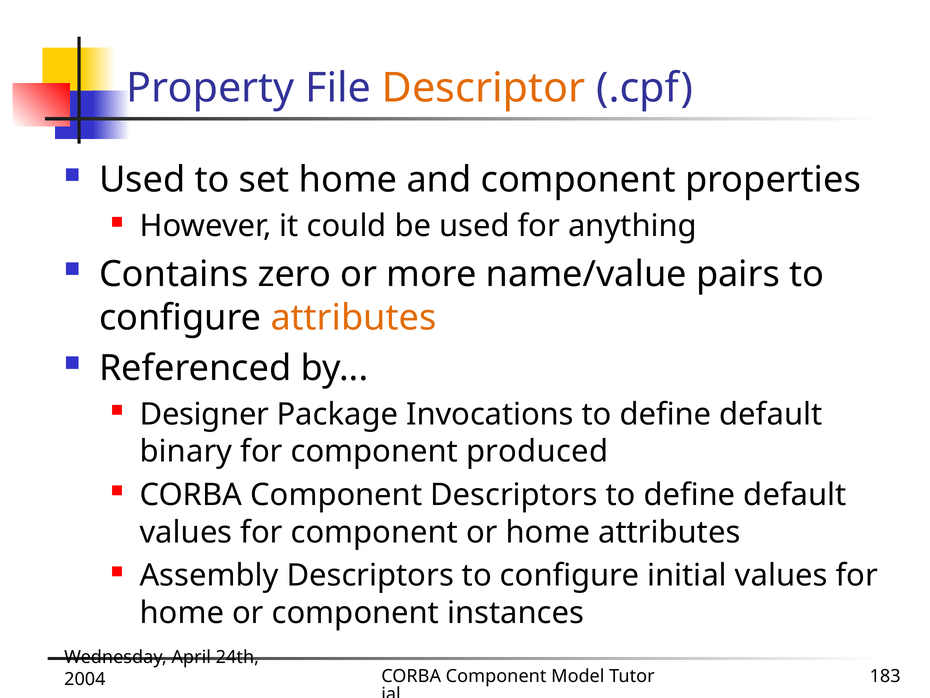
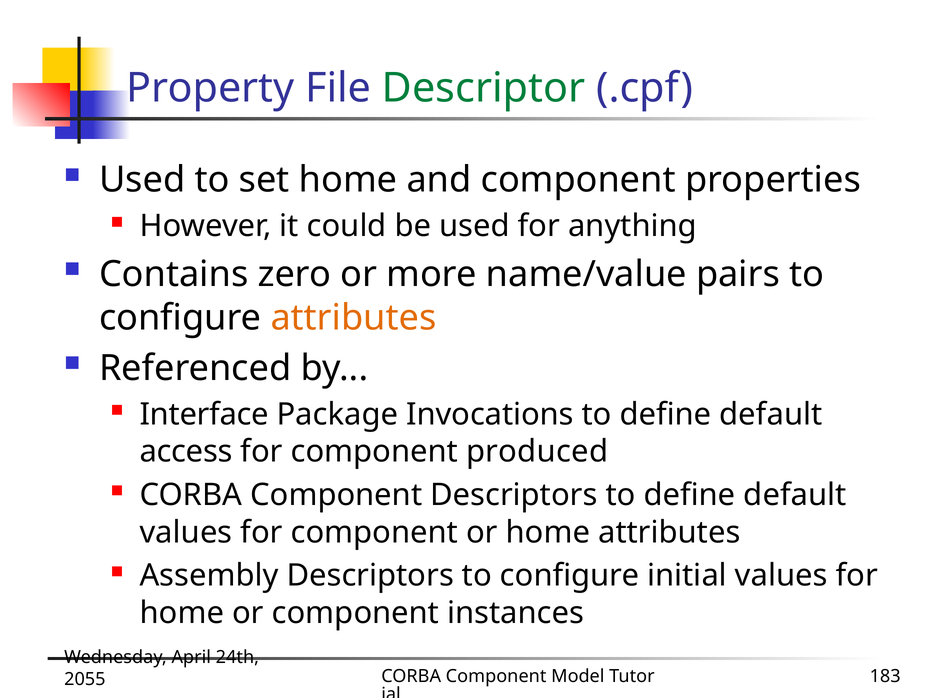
Descriptor colour: orange -> green
Designer: Designer -> Interface
binary: binary -> access
2004: 2004 -> 2055
